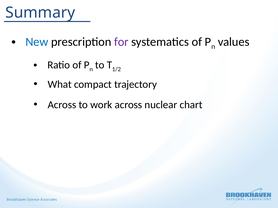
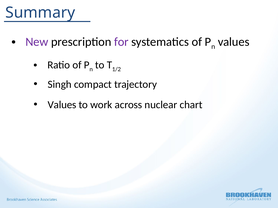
New colour: blue -> purple
What: What -> Singh
Across at (62, 105): Across -> Values
